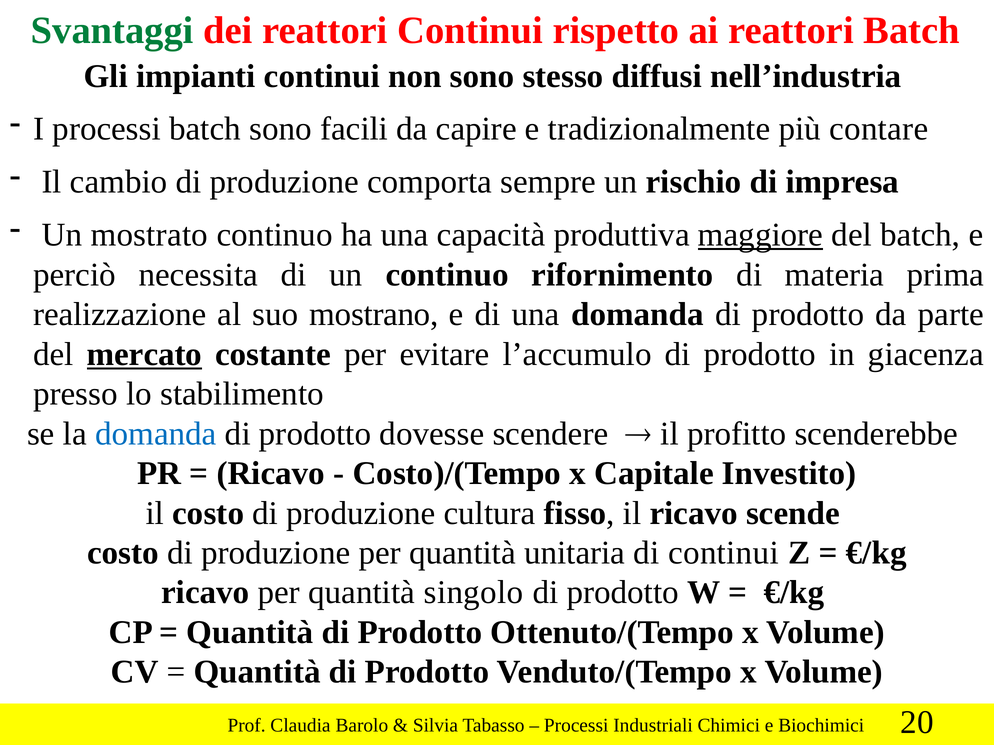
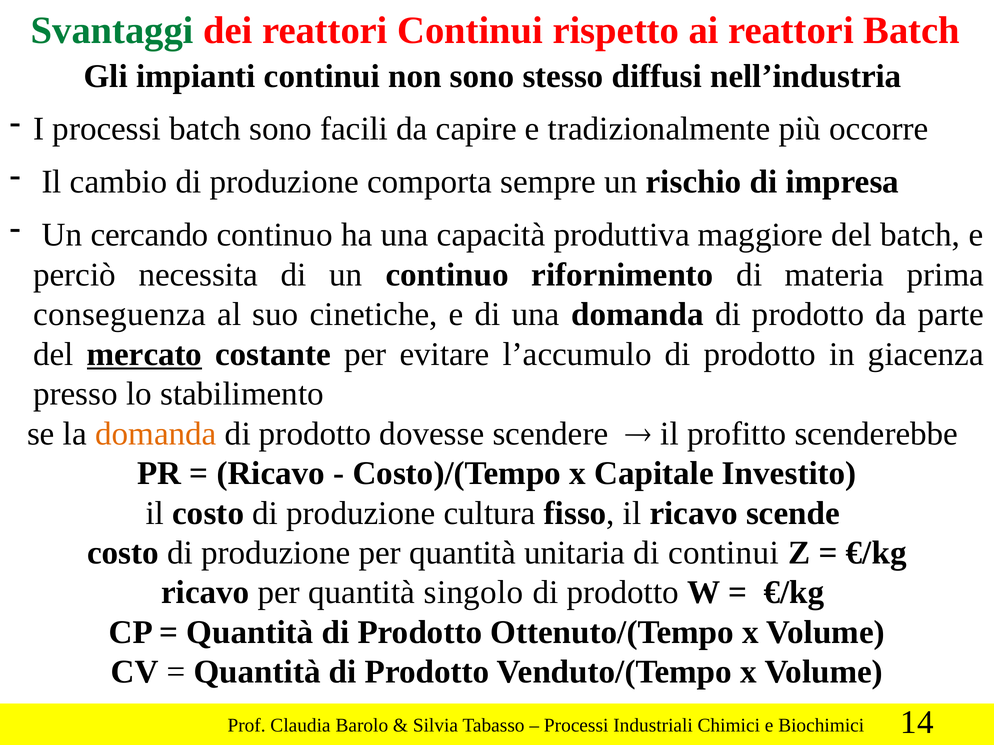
contare: contare -> occorre
mostrato: mostrato -> cercando
maggiore underline: present -> none
realizzazione: realizzazione -> conseguenza
mostrano: mostrano -> cinetiche
domanda at (156, 434) colour: blue -> orange
20: 20 -> 14
